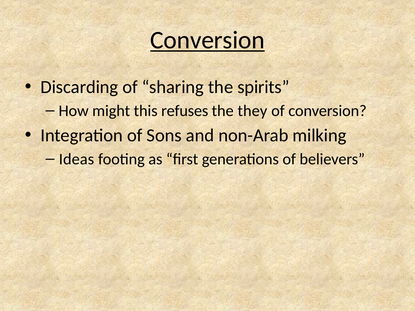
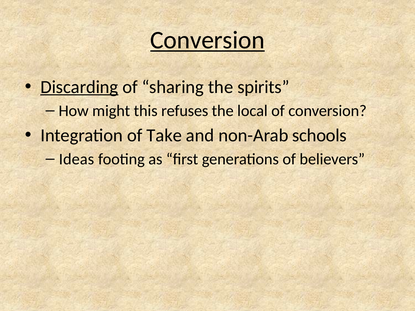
Discarding underline: none -> present
they: they -> local
Sons: Sons -> Take
milking: milking -> schools
